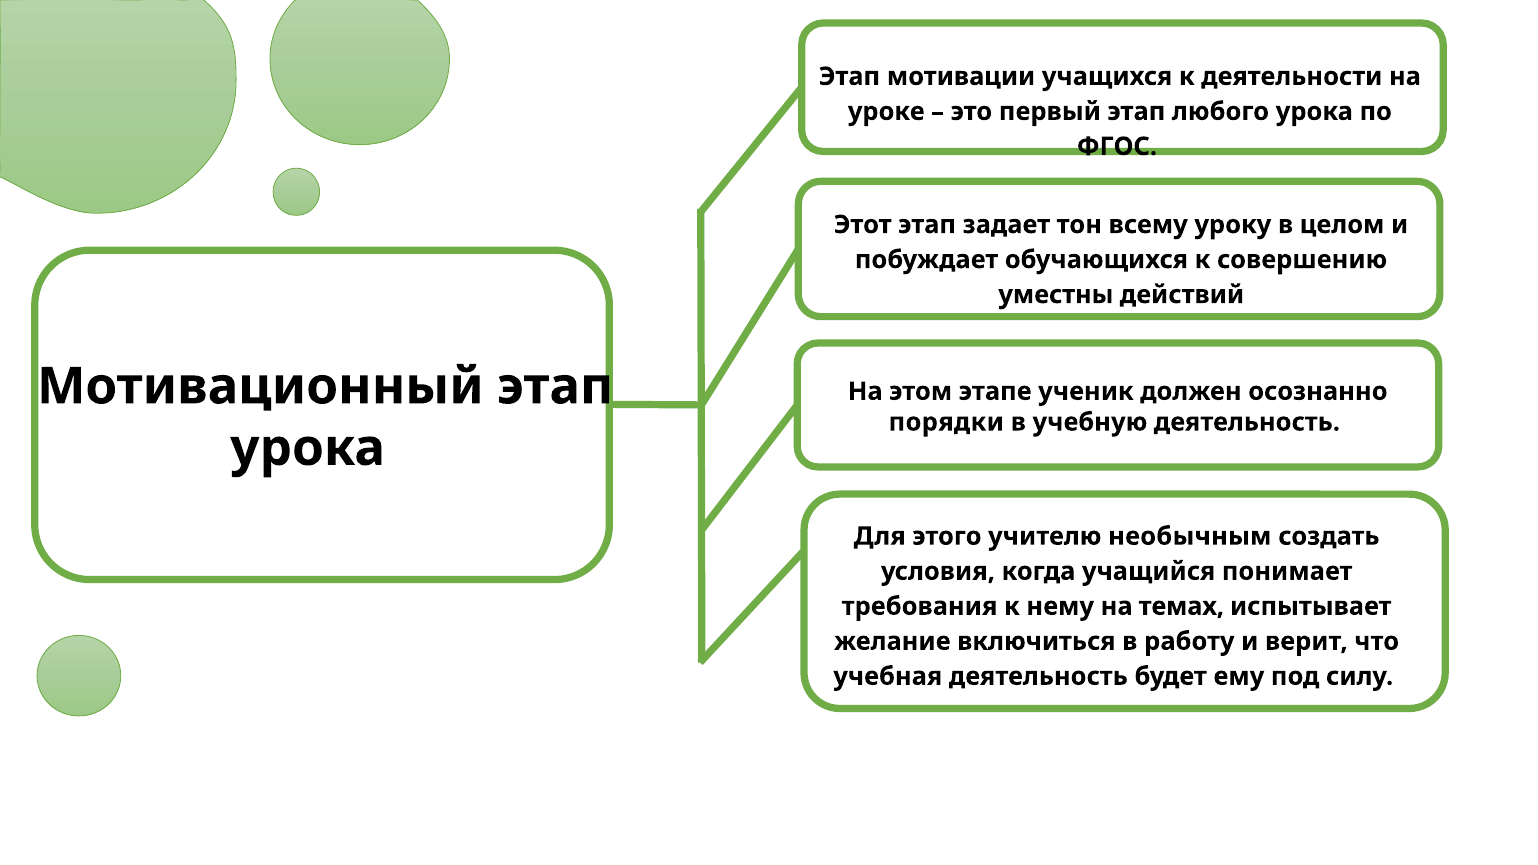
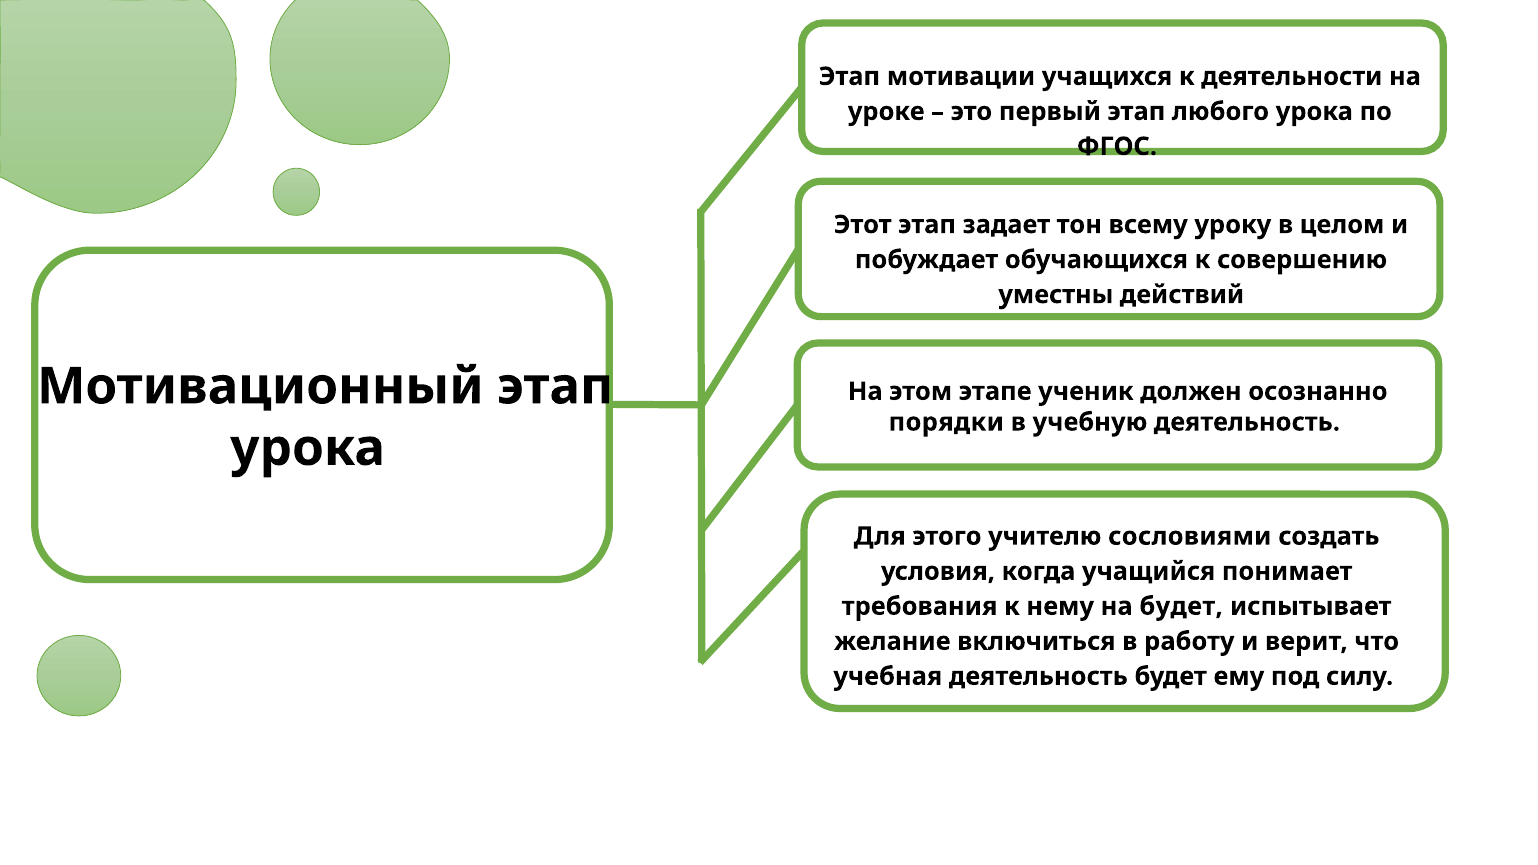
необычным: необычным -> сословиями
на темах: темах -> будет
